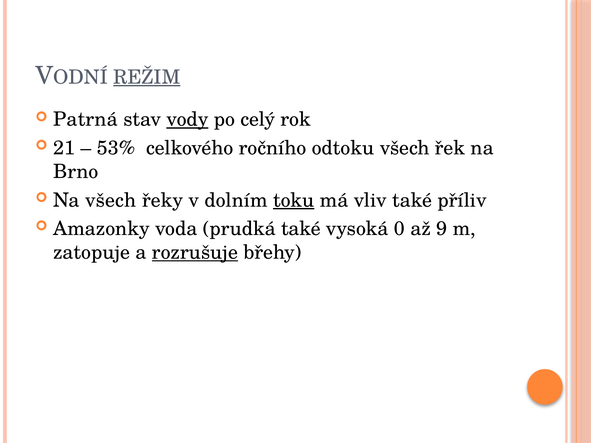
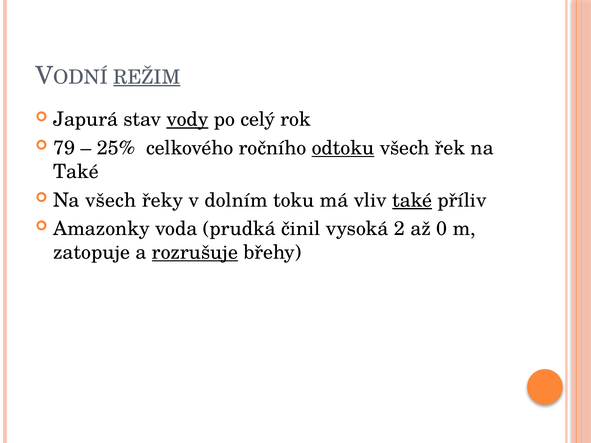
Patrná: Patrná -> Japurá
21: 21 -> 79
53%: 53% -> 25%
odtoku underline: none -> present
Brno at (76, 172): Brno -> Také
toku underline: present -> none
také at (412, 200) underline: none -> present
prudká také: také -> činil
0: 0 -> 2
9: 9 -> 0
